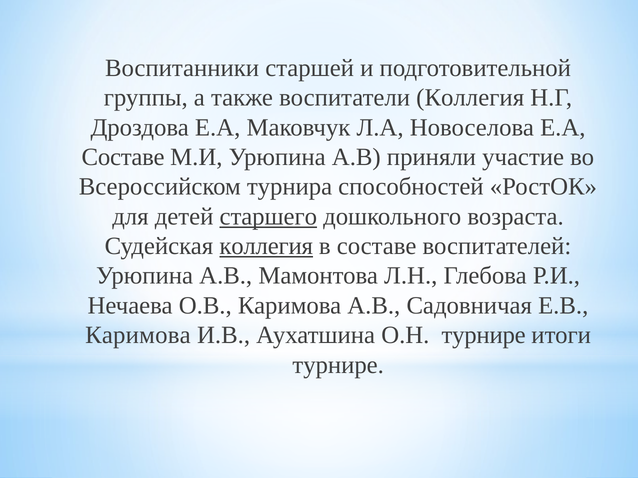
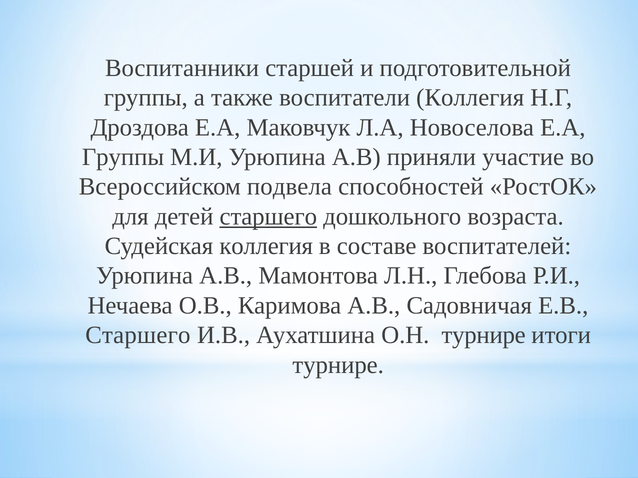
Составе at (123, 157): Составе -> Группы
турнира: турнира -> подвела
коллегия at (266, 246) underline: present -> none
Каримова at (138, 336): Каримова -> Старшего
